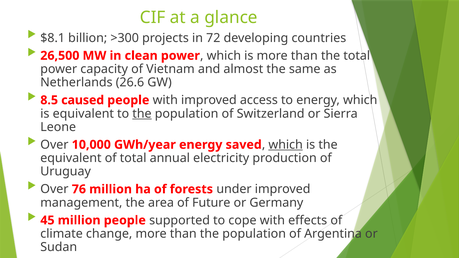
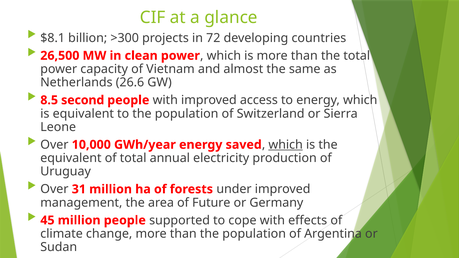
caused: caused -> second
the at (142, 114) underline: present -> none
76: 76 -> 31
